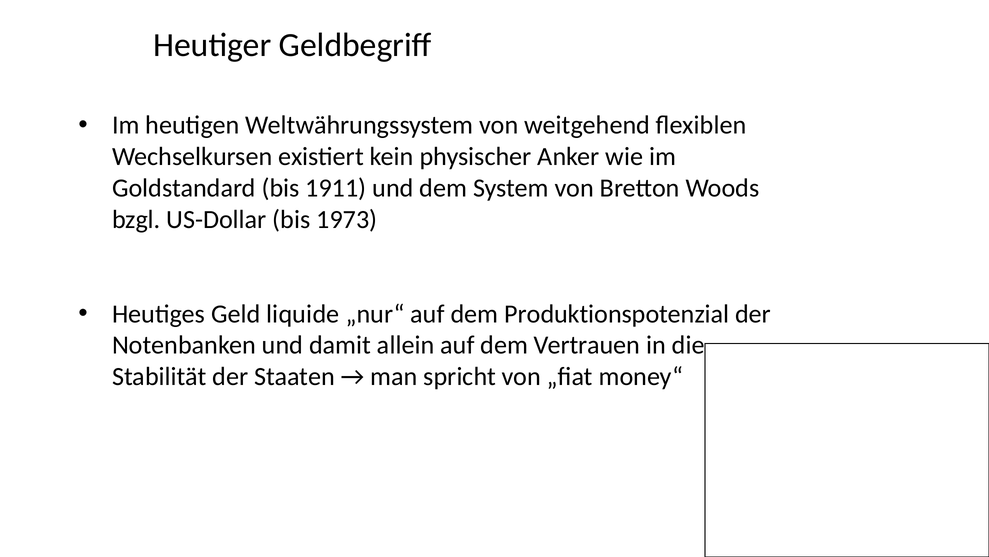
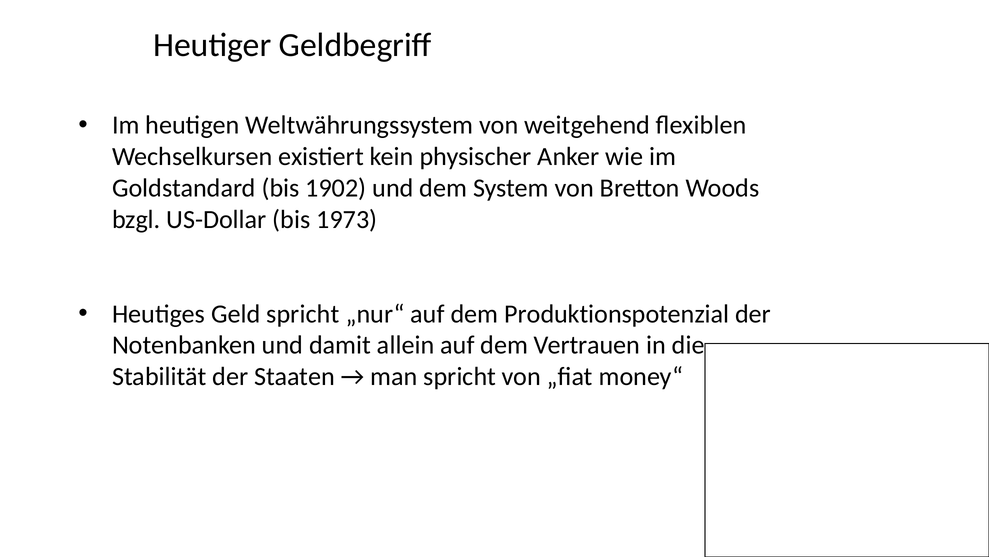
1911: 1911 -> 1902
Geld liquide: liquide -> spricht
